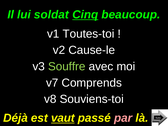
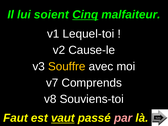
soldat: soldat -> soient
beaucoup: beaucoup -> malfaiteur
Toutes-toi: Toutes-toi -> Lequel-toi
Souffre colour: light green -> yellow
Déjà: Déjà -> Faut
